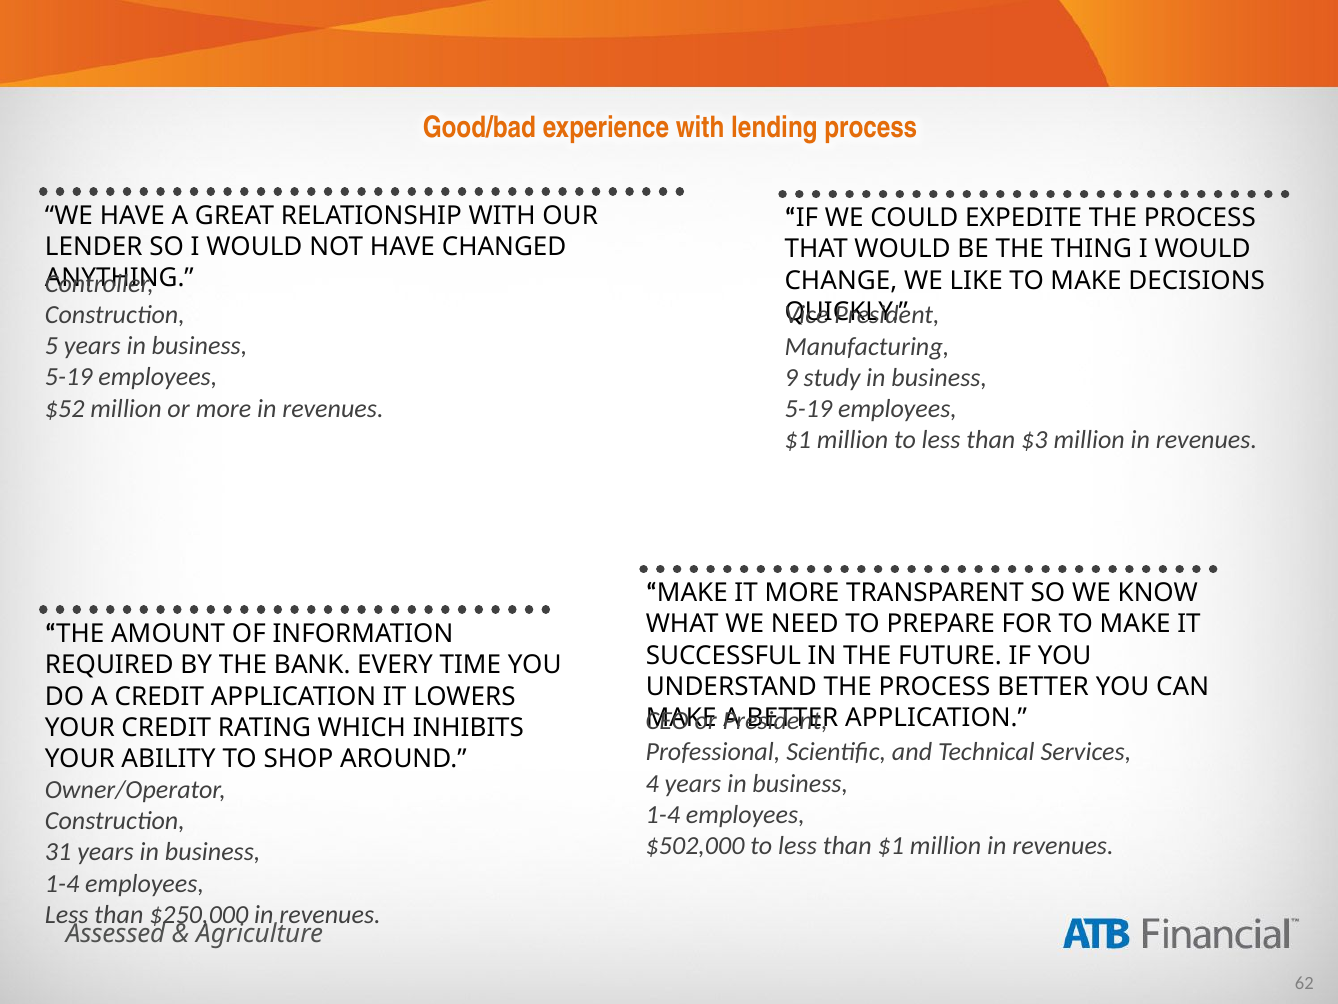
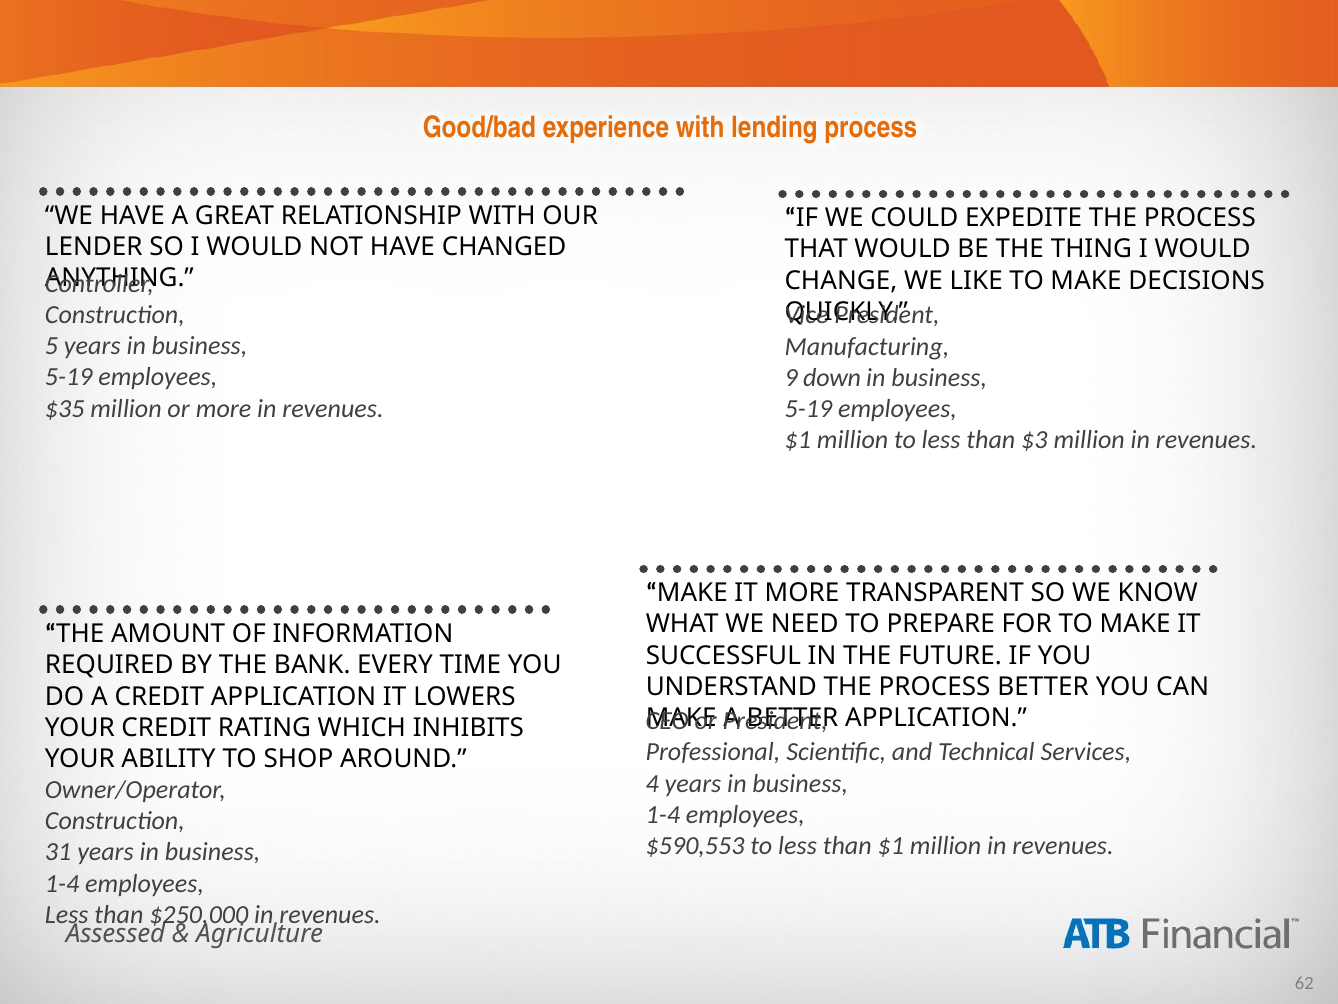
study: study -> down
$52: $52 -> $35
$502,000: $502,000 -> $590,553
